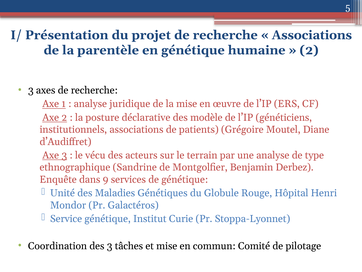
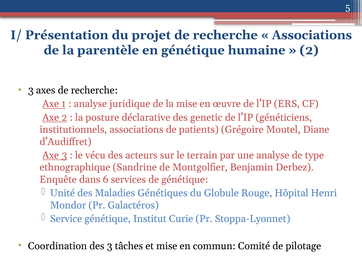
modèle: modèle -> genetic
9: 9 -> 6
